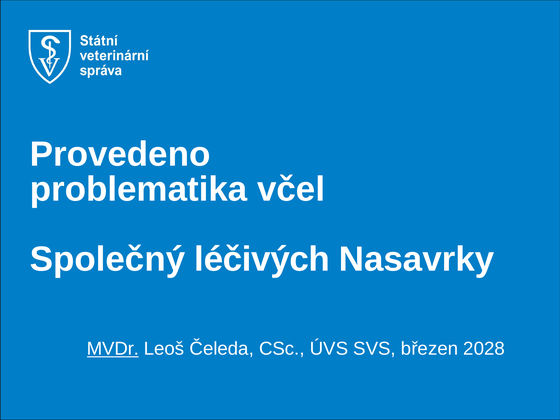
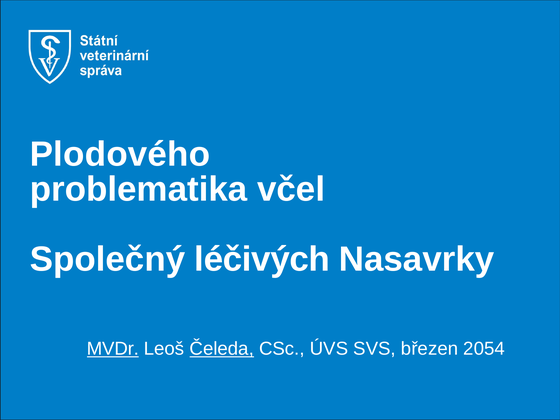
Provedeno: Provedeno -> Plodového
Čeleda underline: none -> present
2028: 2028 -> 2054
